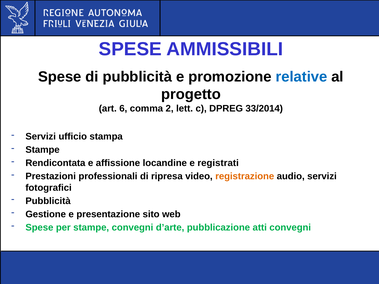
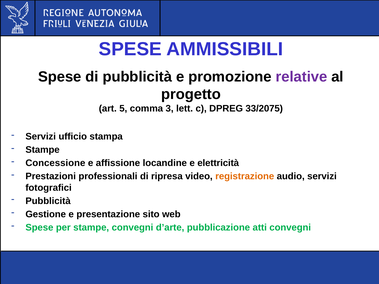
relative colour: blue -> purple
6: 6 -> 5
2: 2 -> 3
33/2014: 33/2014 -> 33/2075
Rendicontata: Rendicontata -> Concessione
registrati: registrati -> elettricità
